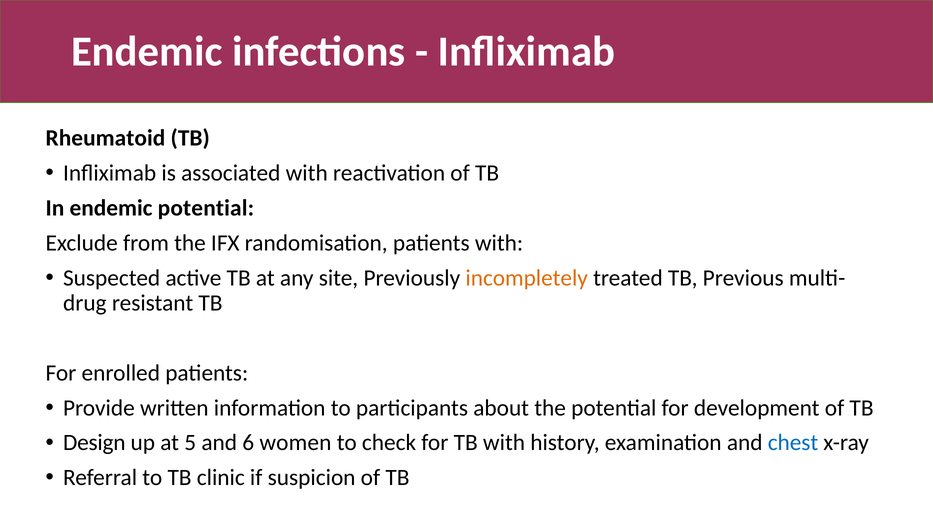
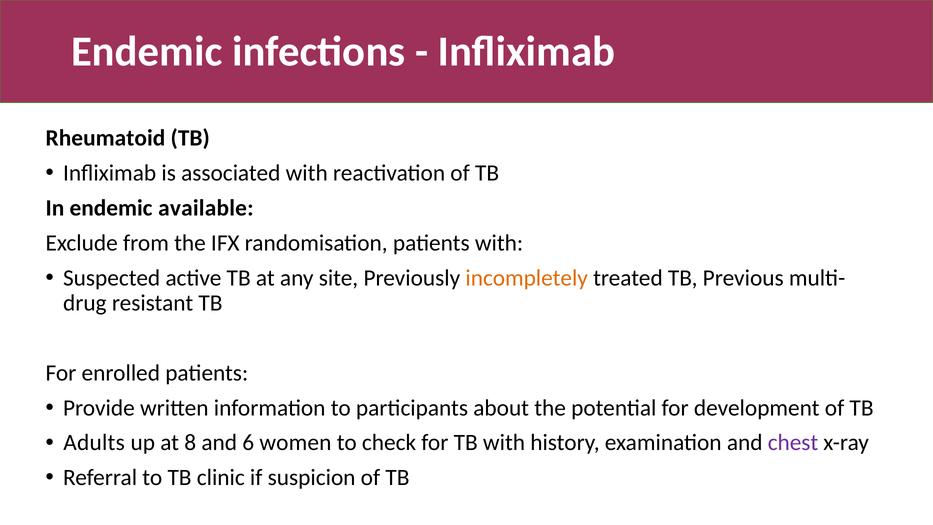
endemic potential: potential -> available
Design: Design -> Adults
5: 5 -> 8
chest colour: blue -> purple
